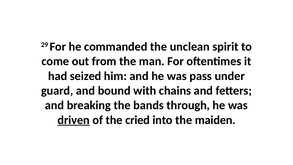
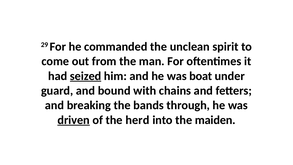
seized underline: none -> present
pass: pass -> boat
cried: cried -> herd
